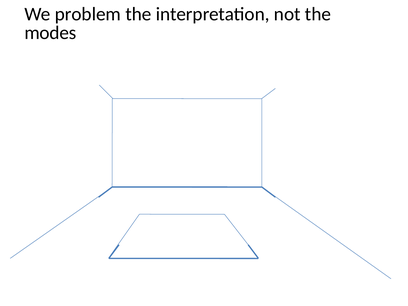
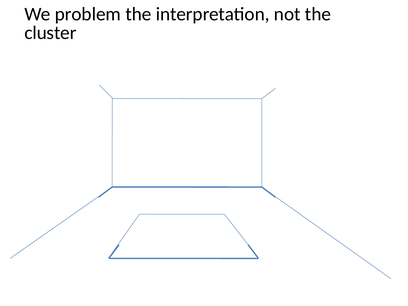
modes: modes -> cluster
